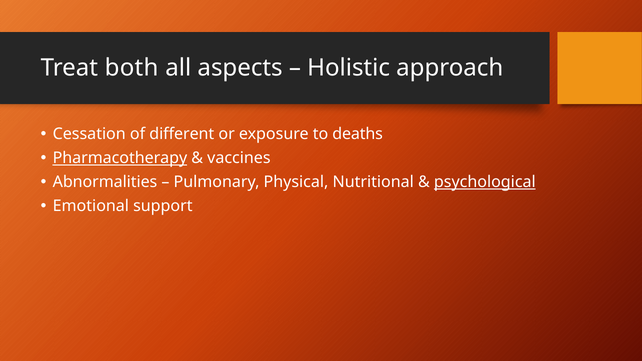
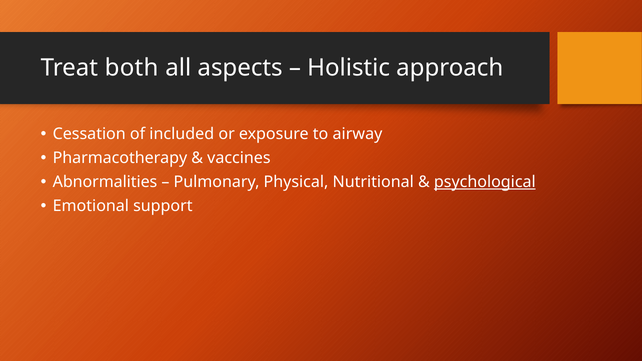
different: different -> included
deaths: deaths -> airway
Pharmacotherapy underline: present -> none
